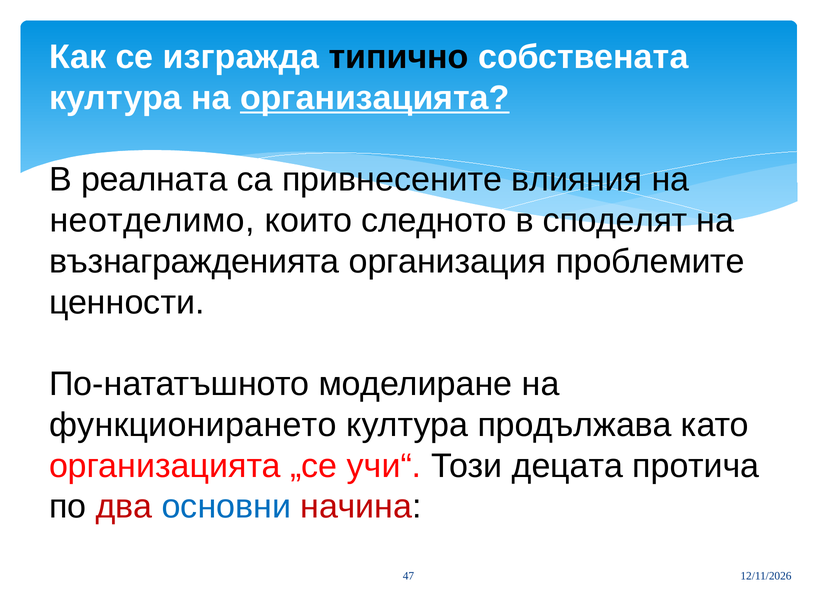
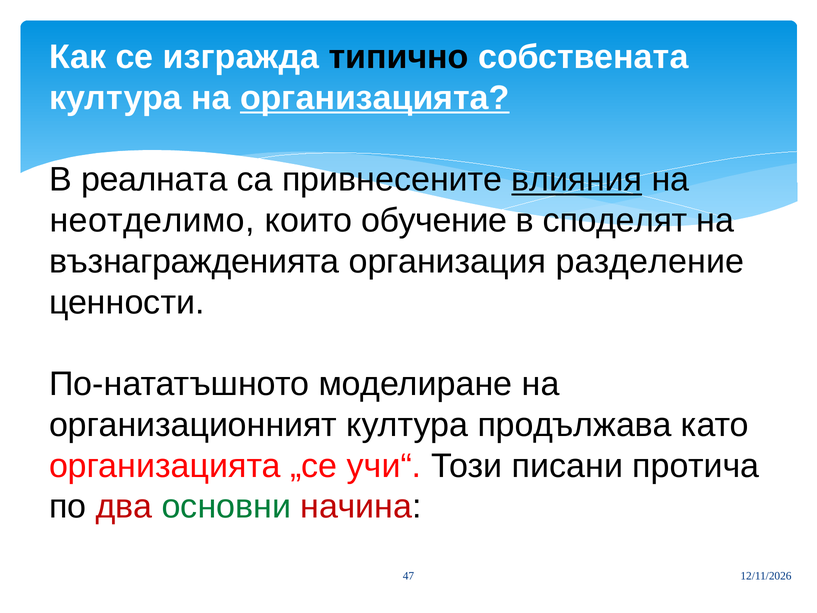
влияния underline: none -> present
следното: следното -> обучение
проблемите: проблемите -> разделение
функционирането: функционирането -> организационният
децата: децата -> писани
основни colour: blue -> green
